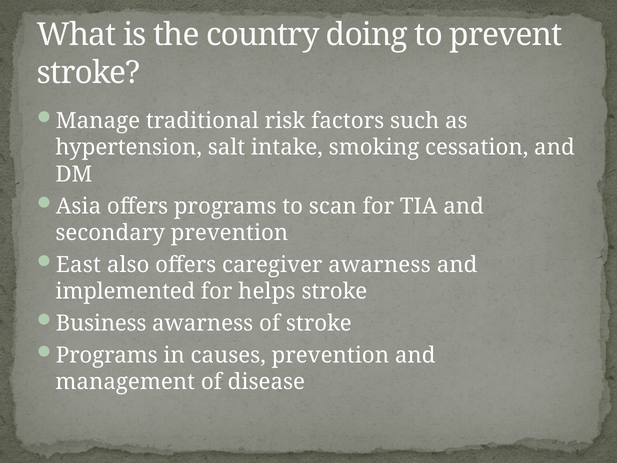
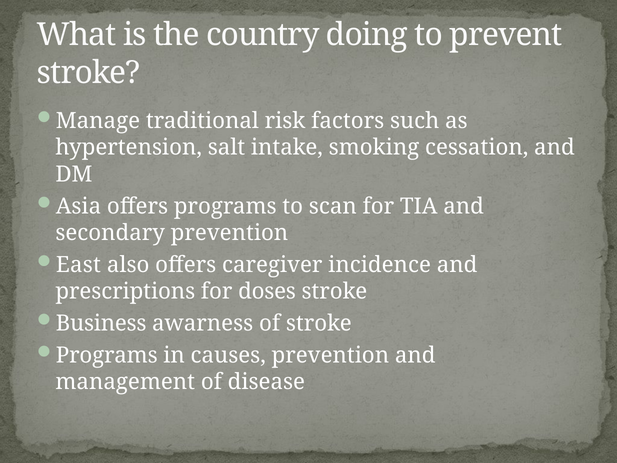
caregiver awarness: awarness -> incidence
implemented: implemented -> prescriptions
helps: helps -> doses
